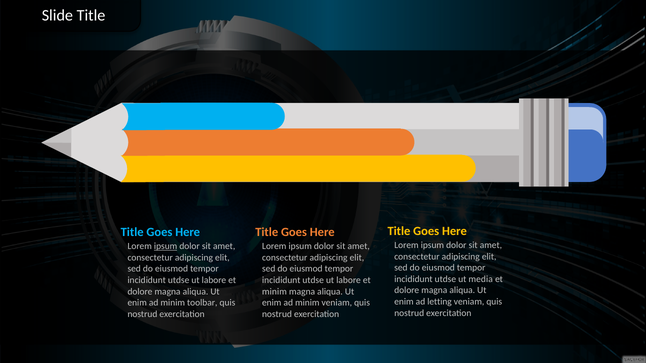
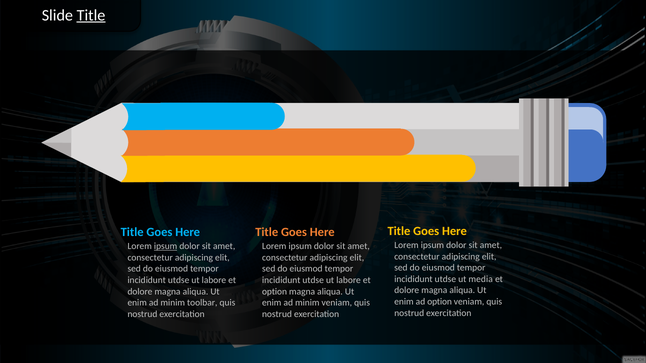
Title at (91, 15) underline: none -> present
minim at (274, 292): minim -> option
ad letting: letting -> option
